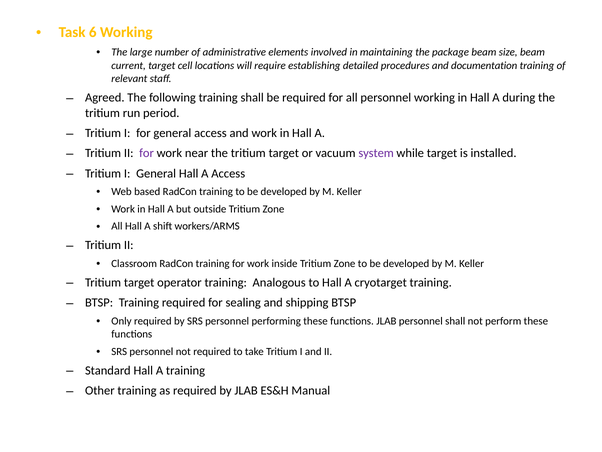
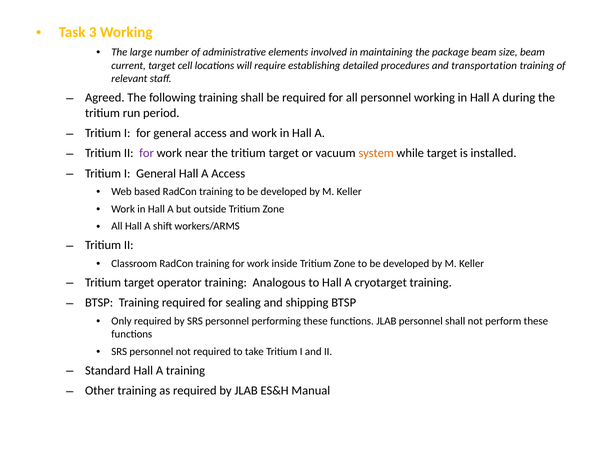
6: 6 -> 3
documentation: documentation -> transportation
system colour: purple -> orange
